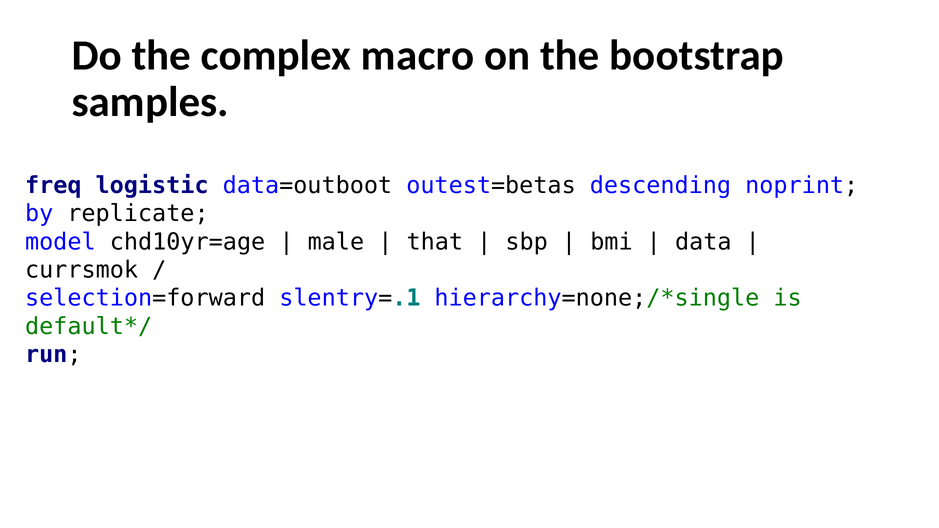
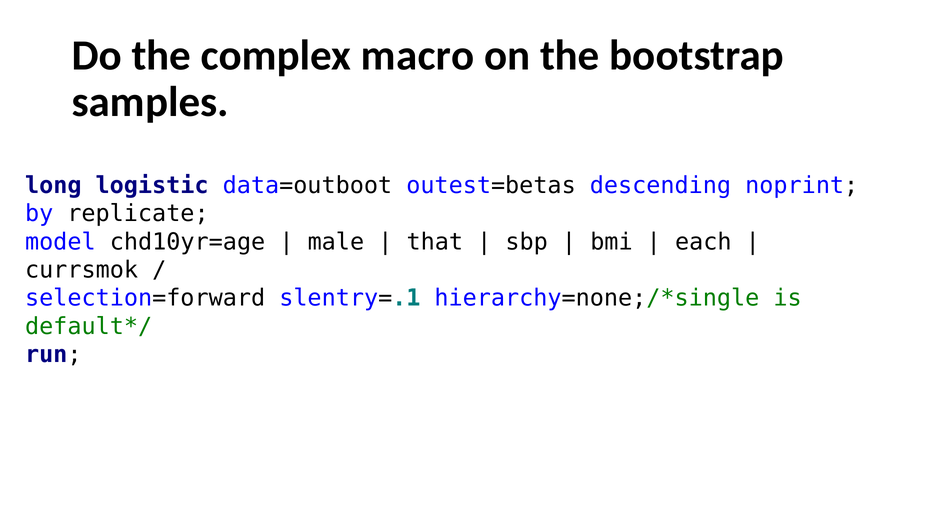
freq: freq -> long
data: data -> each
